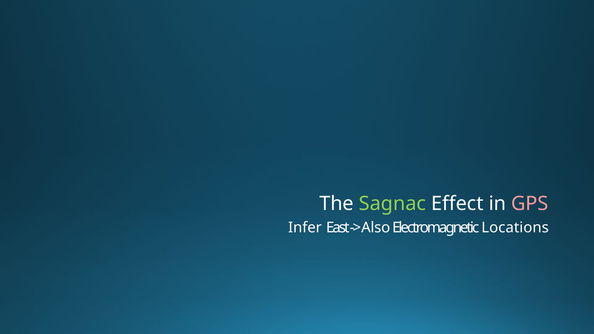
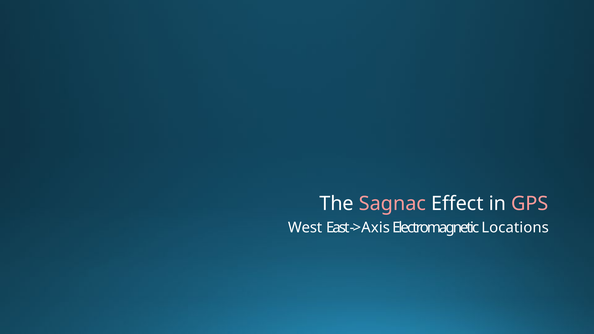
Sagnac colour: light green -> pink
Infer: Infer -> West
Also: Also -> Axis
